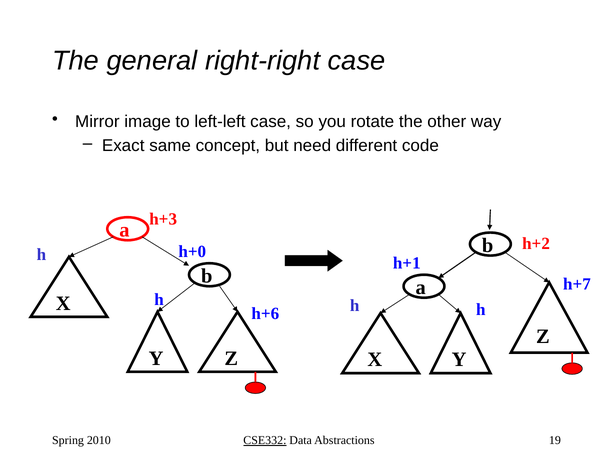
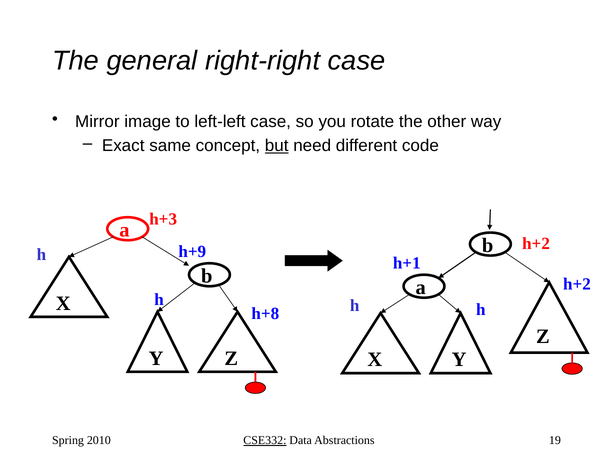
but underline: none -> present
h+0: h+0 -> h+9
h+7 at (577, 284): h+7 -> h+2
h+6: h+6 -> h+8
